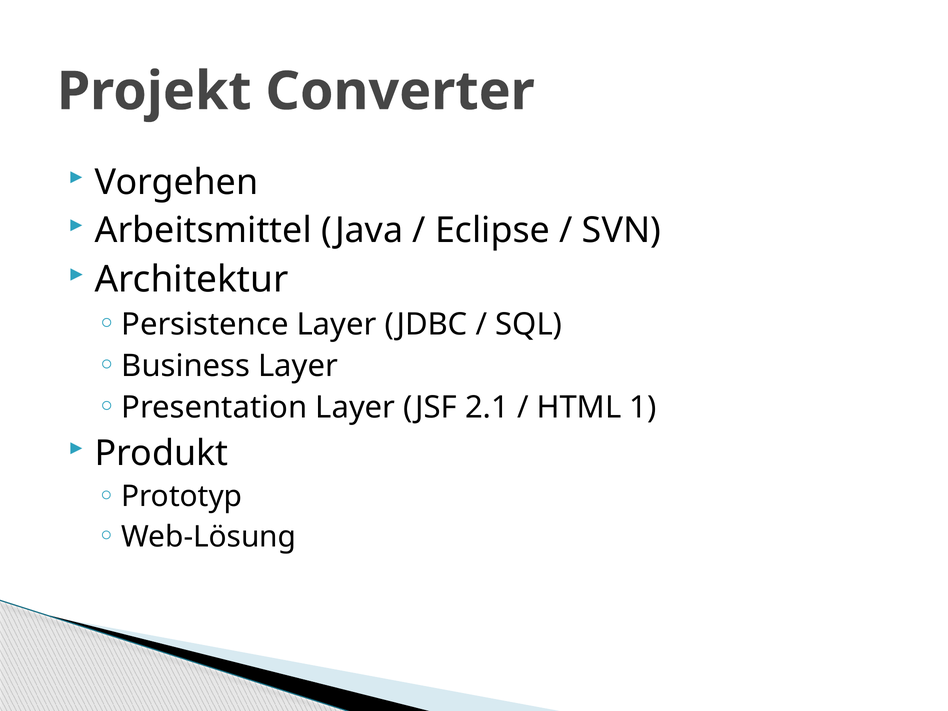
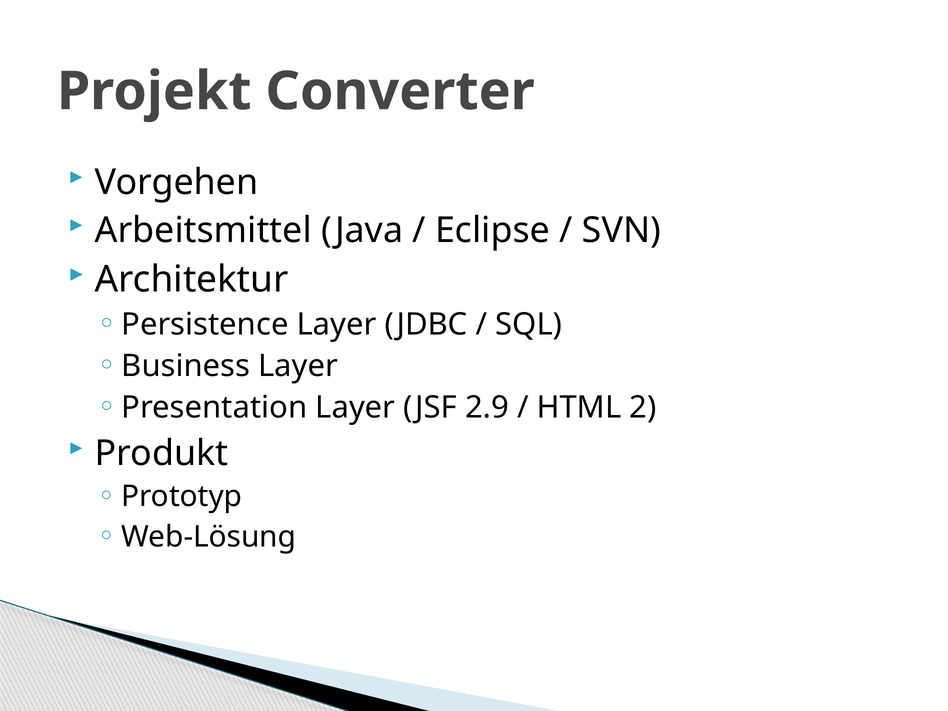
2.1: 2.1 -> 2.9
1: 1 -> 2
